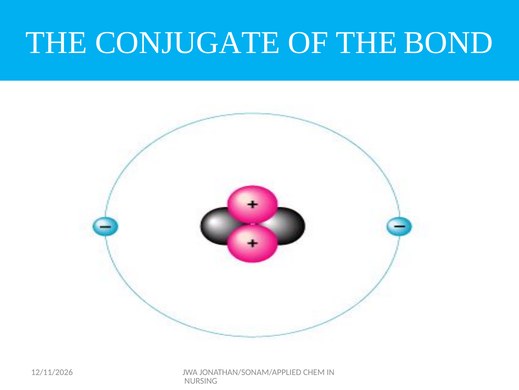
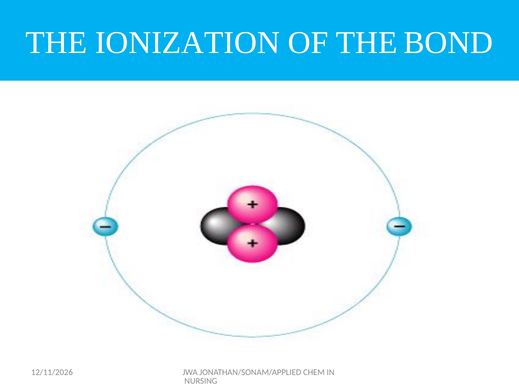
CONJUGATE: CONJUGATE -> IONIZATION
